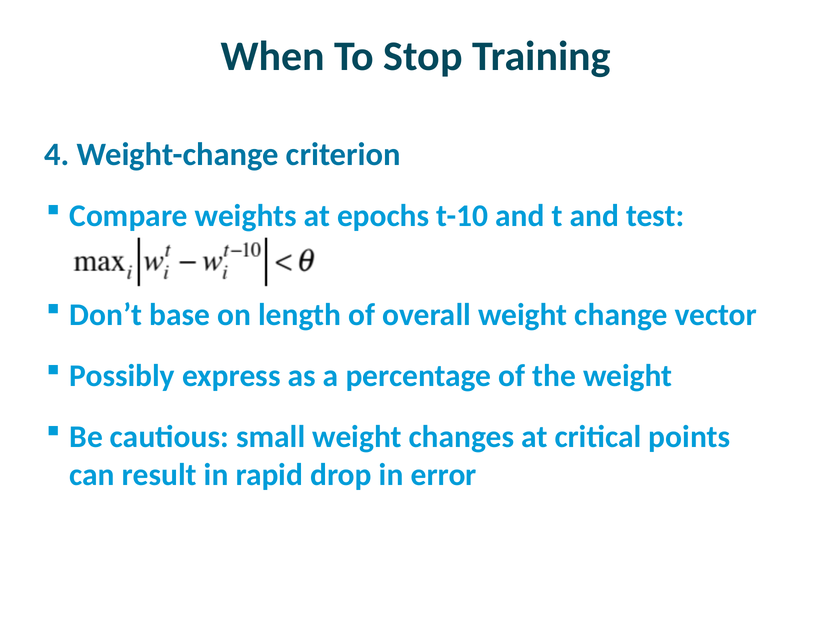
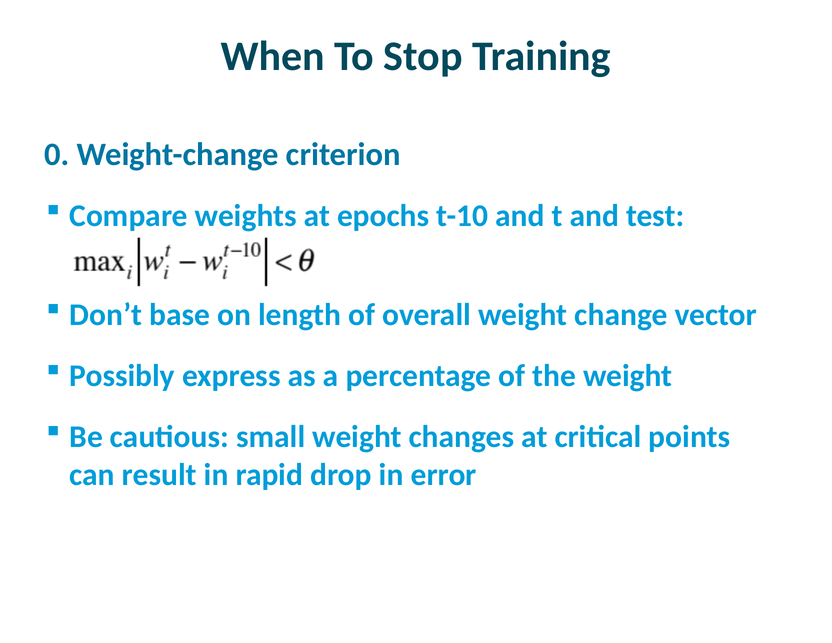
4: 4 -> 0
